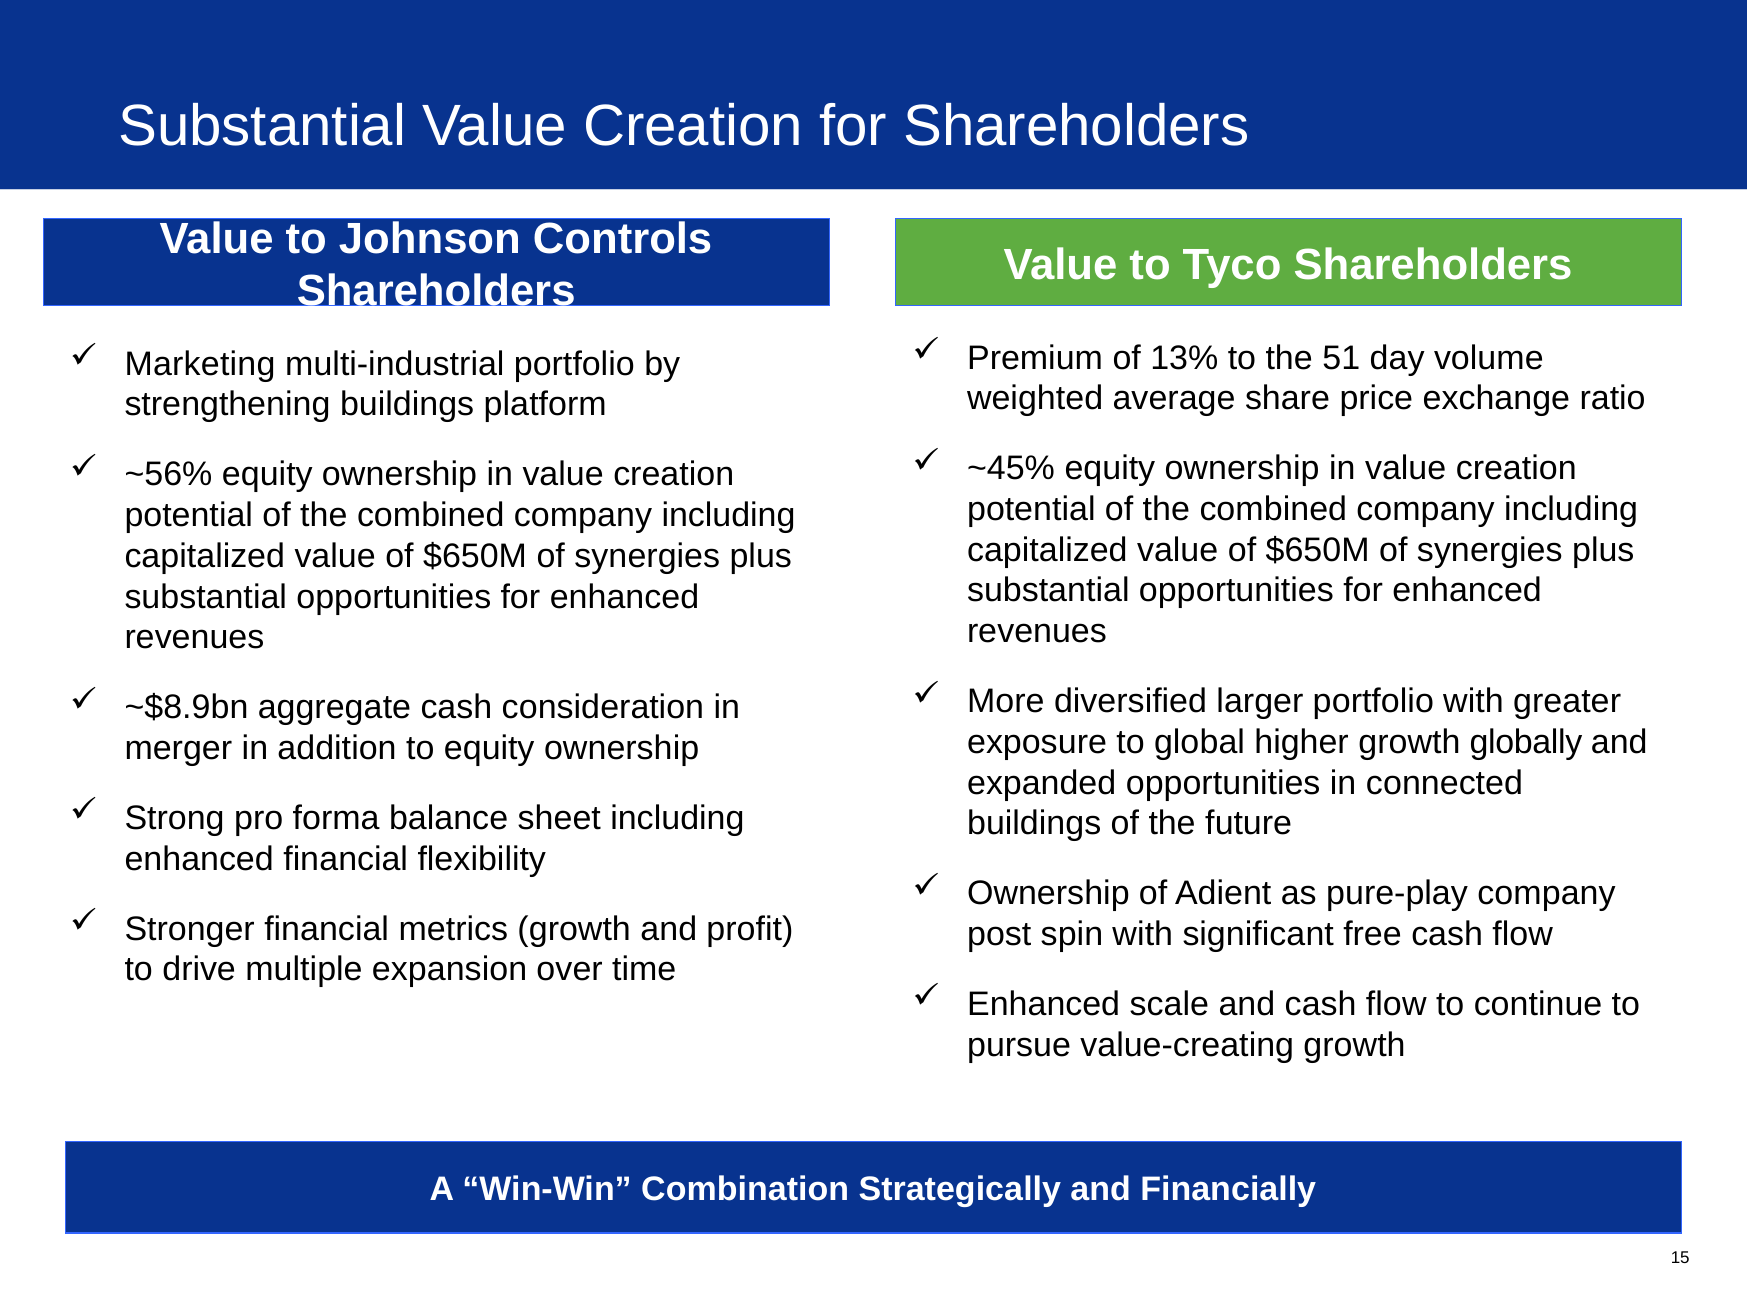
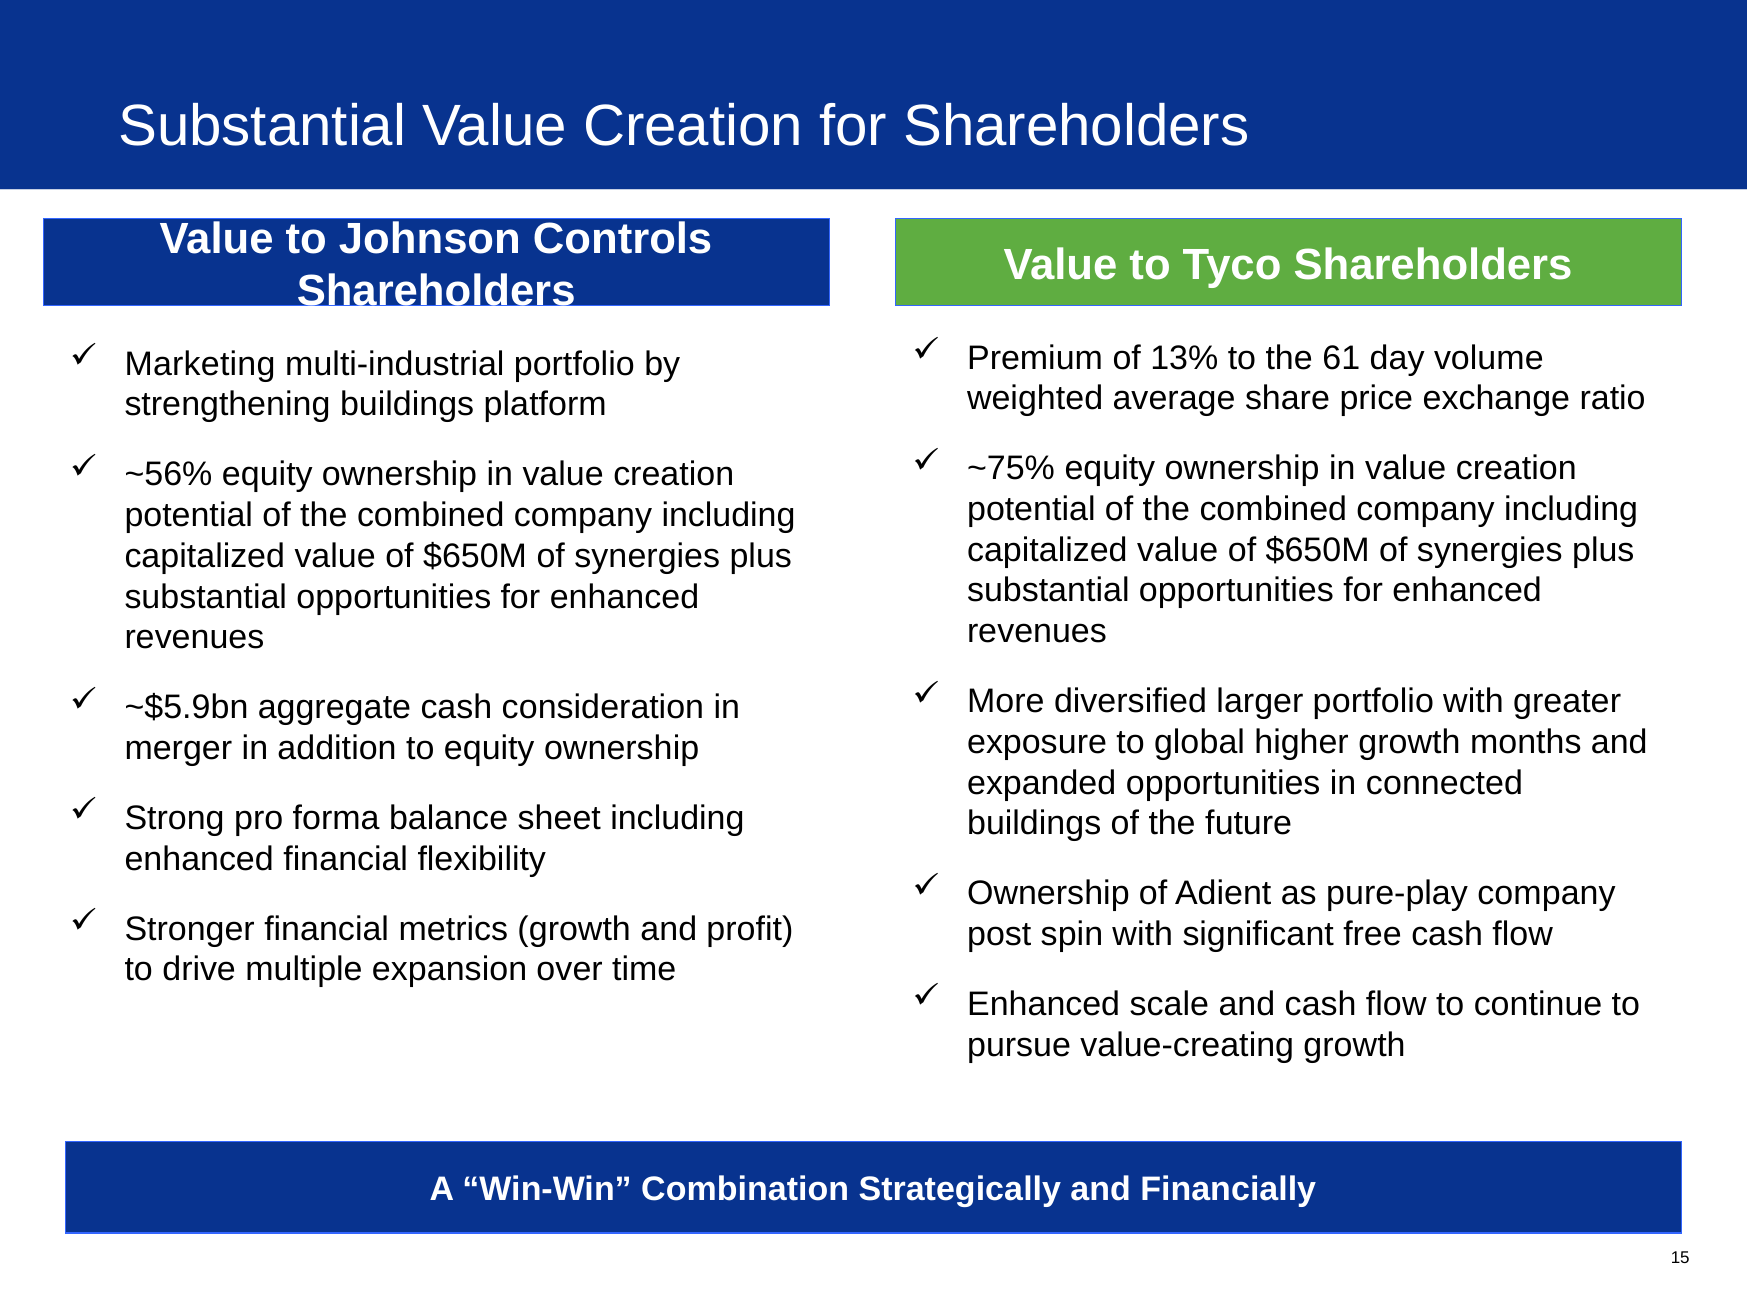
51: 51 -> 61
~45%: ~45% -> ~75%
~$8.9bn: ~$8.9bn -> ~$5.9bn
globally: globally -> months
